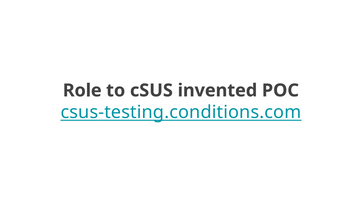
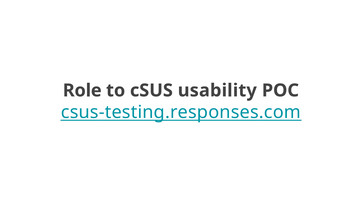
invented: invented -> usability
csus-testing.conditions.com: csus-testing.conditions.com -> csus-testing.responses.com
